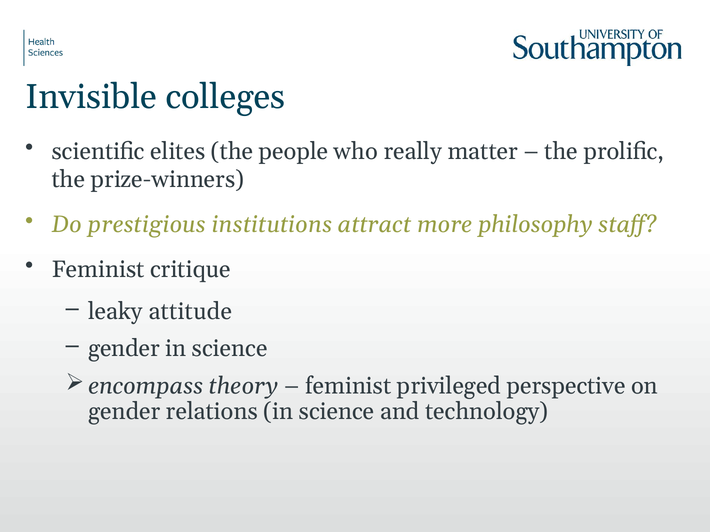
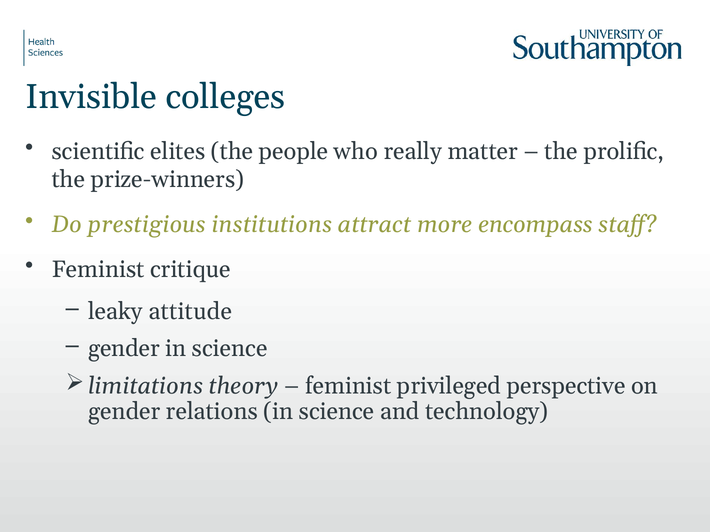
philosophy: philosophy -> encompass
encompass: encompass -> limitations
